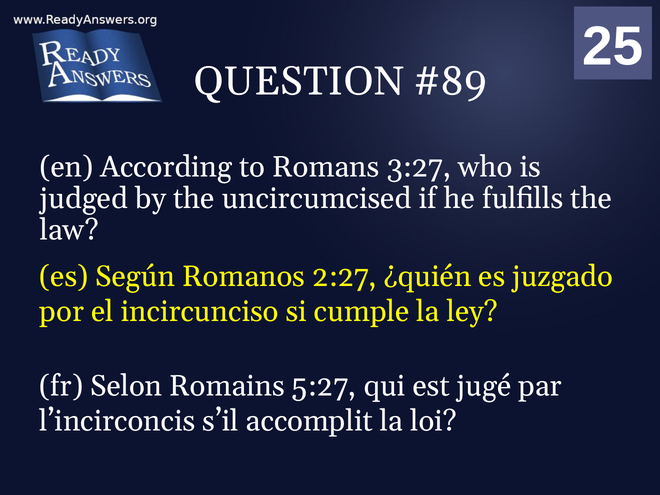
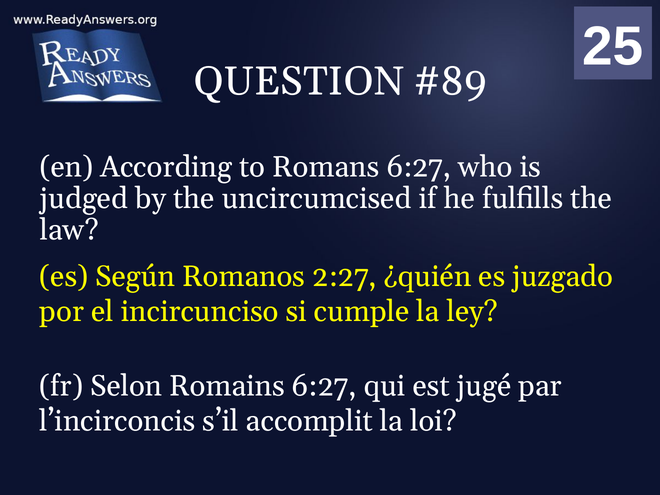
Romans 3:27: 3:27 -> 6:27
Romains 5:27: 5:27 -> 6:27
